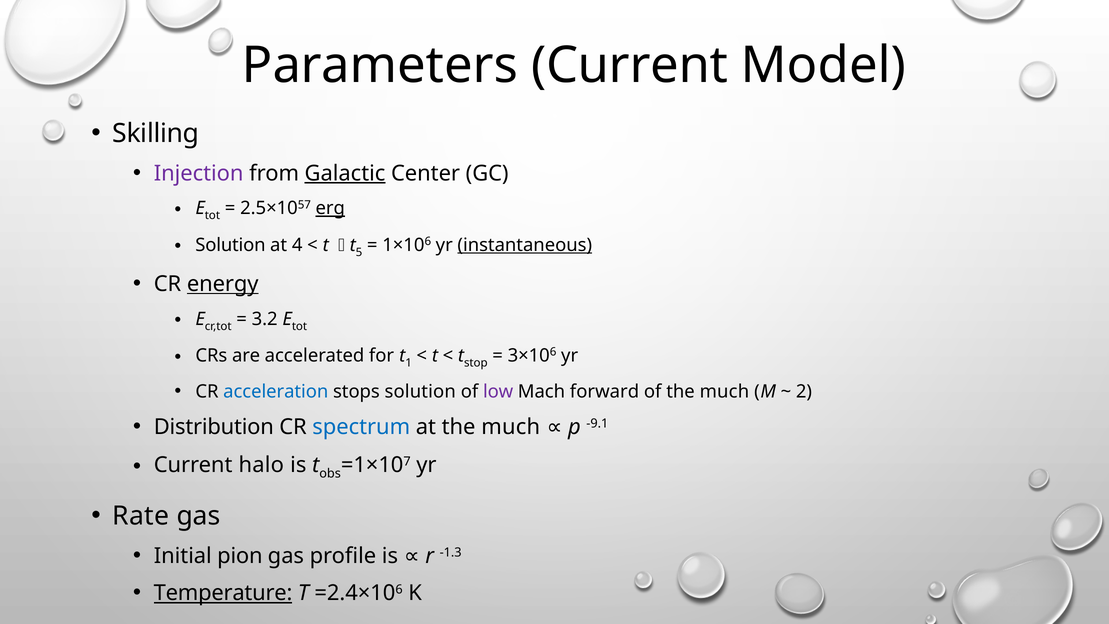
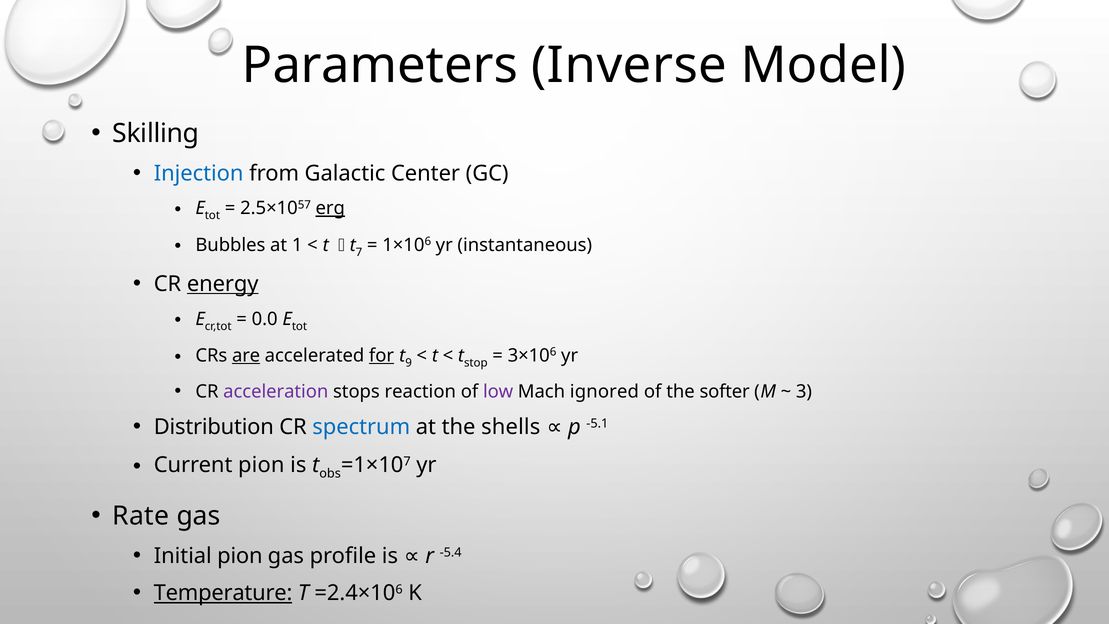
Parameters Current: Current -> Inverse
Injection colour: purple -> blue
Galactic underline: present -> none
Solution at (230, 245): Solution -> Bubbles
4: 4 -> 1
5: 5 -> 7
instantaneous underline: present -> none
3.2: 3.2 -> 0.0
are underline: none -> present
for underline: none -> present
1: 1 -> 9
acceleration colour: blue -> purple
stops solution: solution -> reaction
forward: forward -> ignored
of the much: much -> softer
2: 2 -> 3
at the much: much -> shells
-9.1: -9.1 -> -5.1
Current halo: halo -> pion
-1.3: -1.3 -> -5.4
